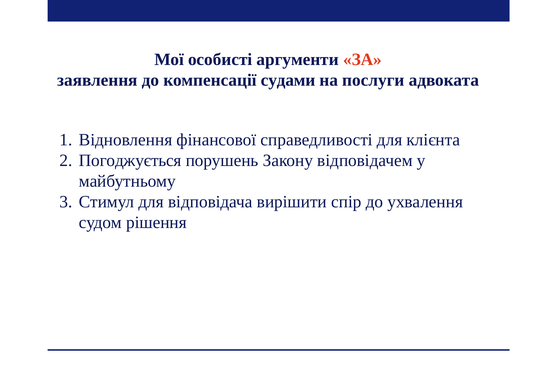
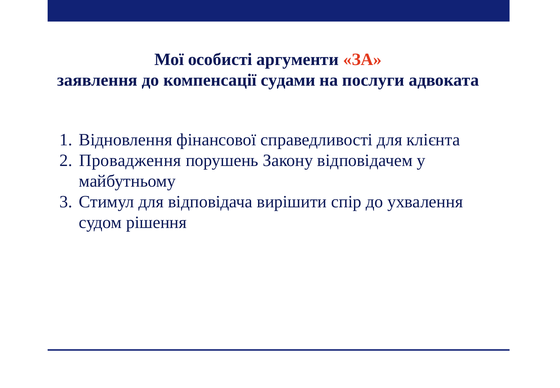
Погоджується: Погоджується -> Провадження
